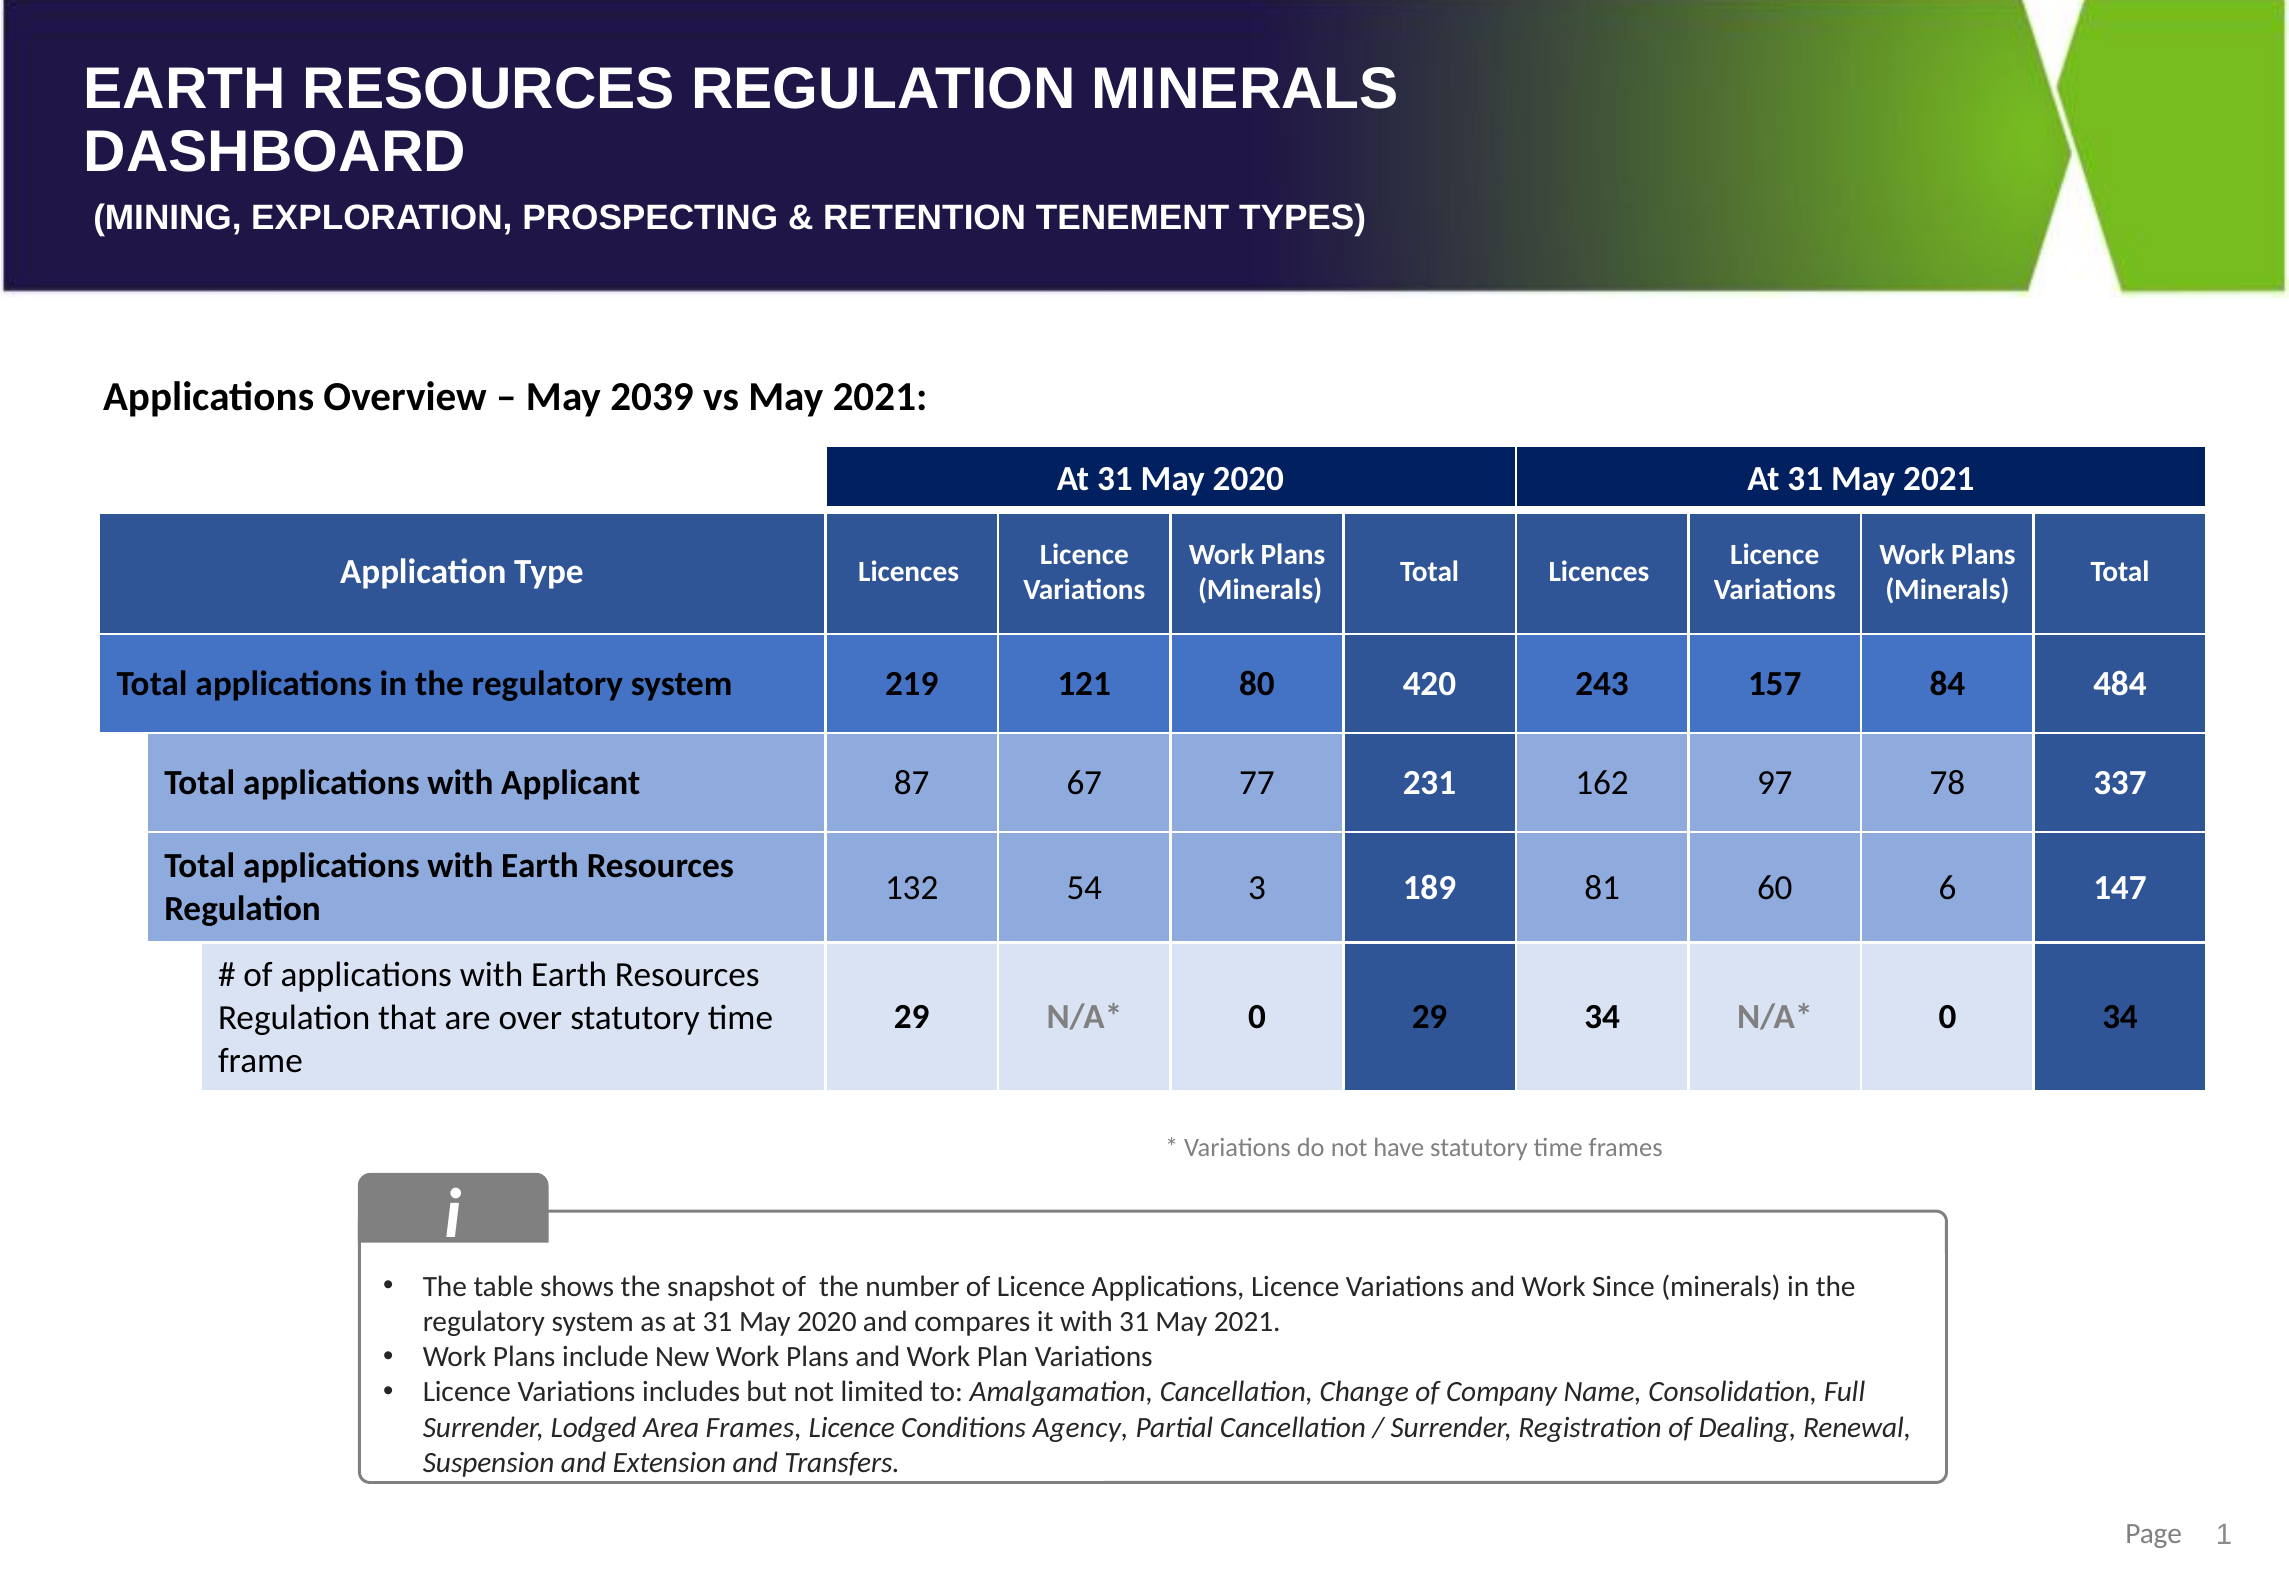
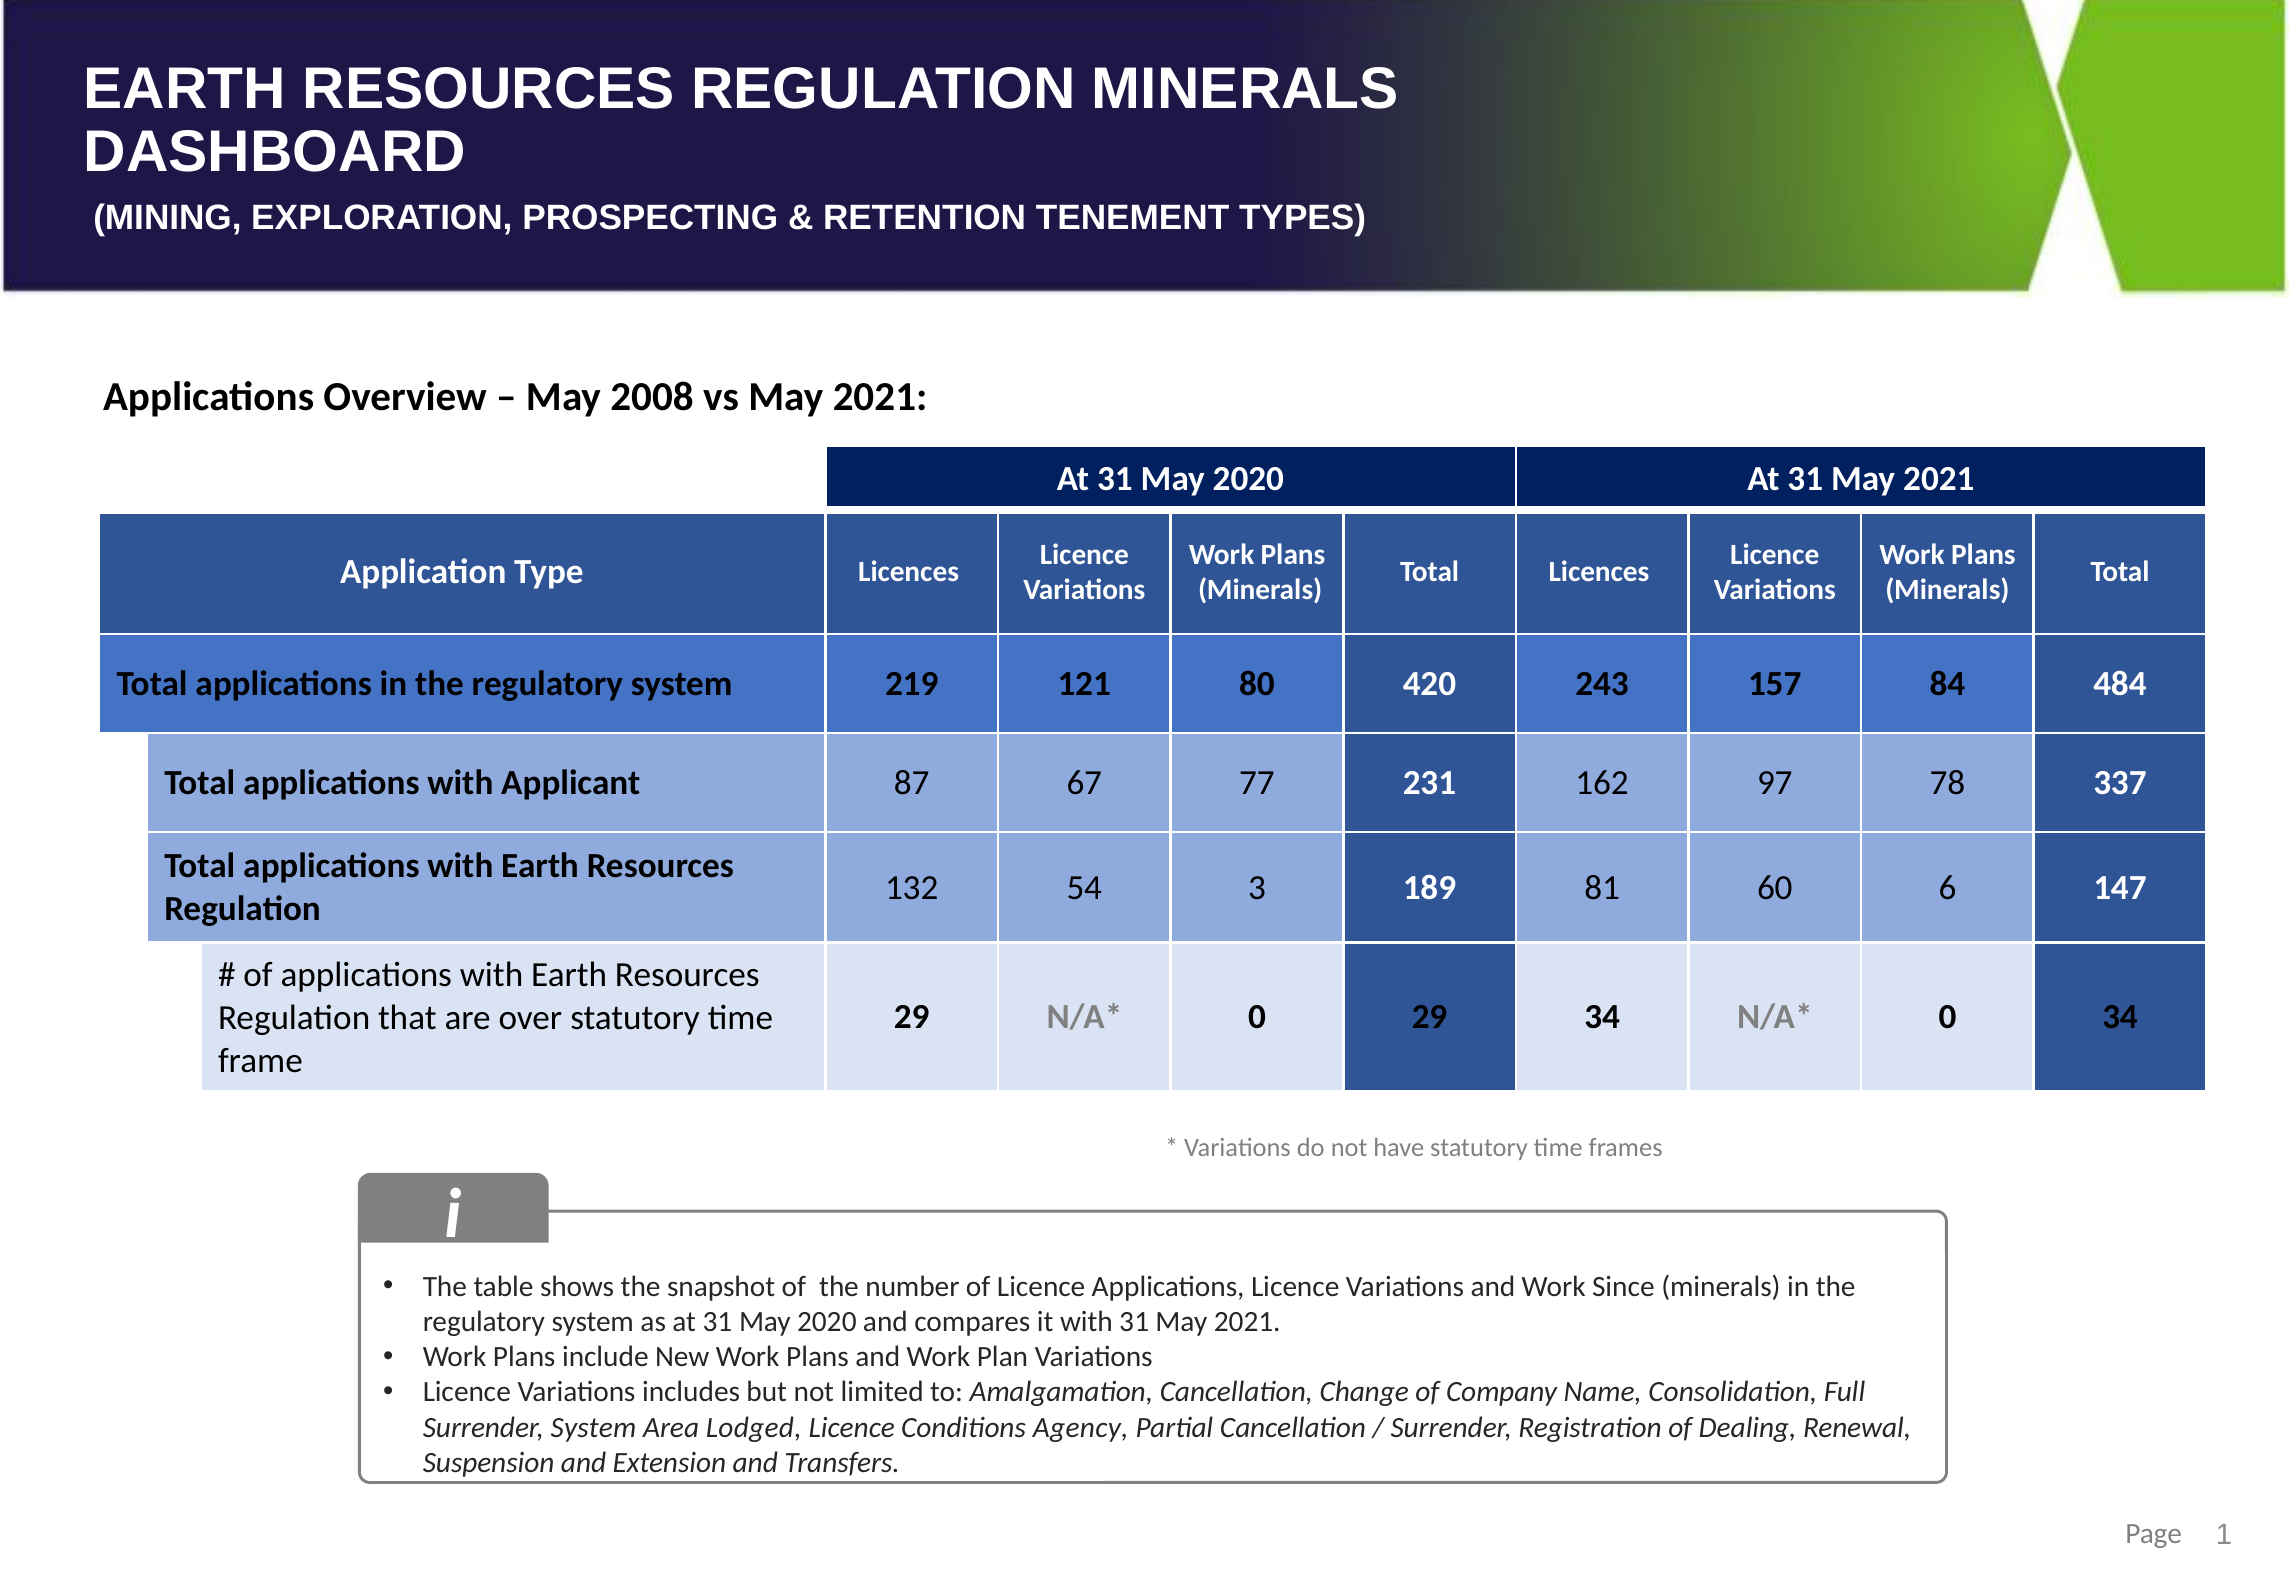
2039: 2039 -> 2008
Surrender Lodged: Lodged -> System
Area Frames: Frames -> Lodged
